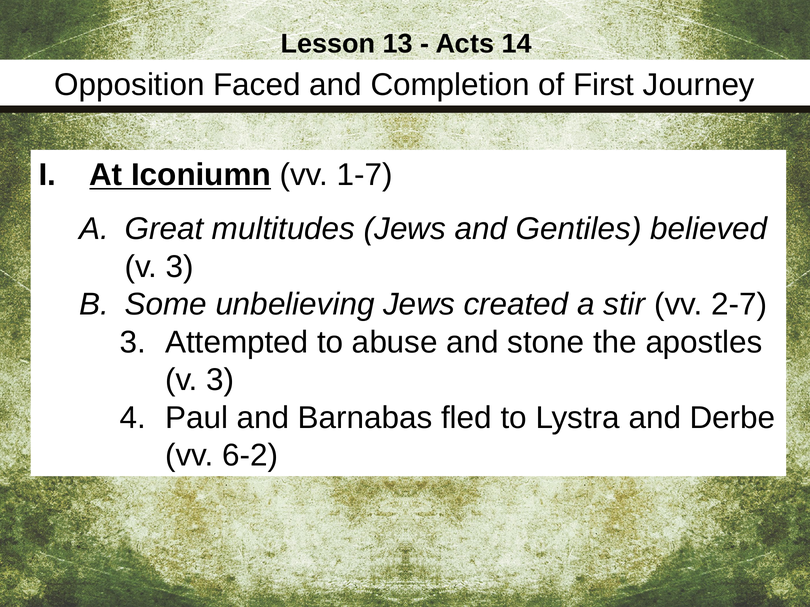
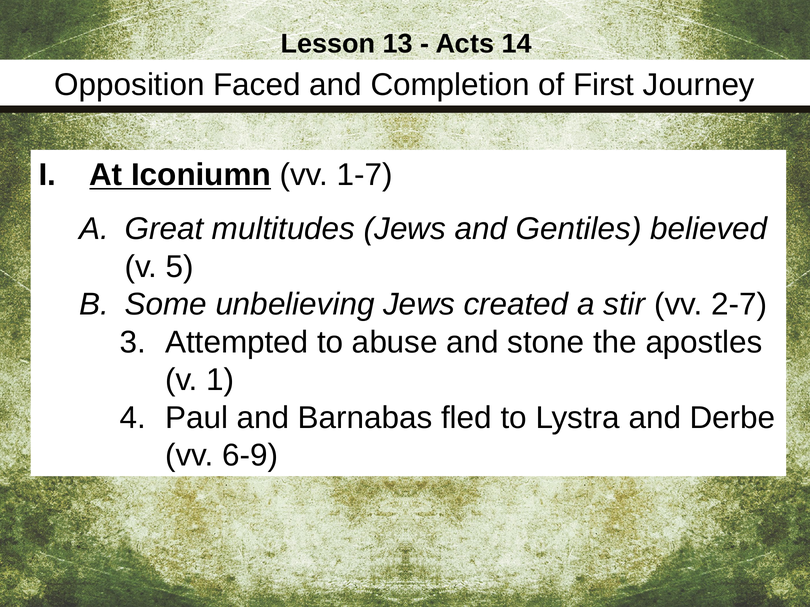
3 at (180, 267): 3 -> 5
3 at (220, 380): 3 -> 1
6-2: 6-2 -> 6-9
